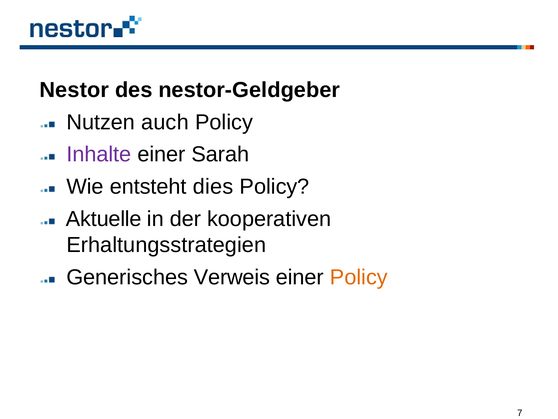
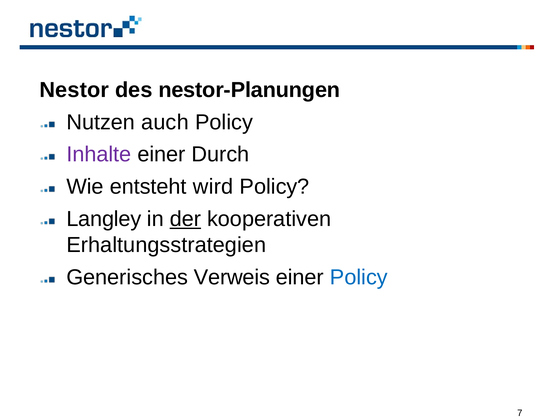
nestor-Geldgeber: nestor-Geldgeber -> nestor-Planungen
Sarah: Sarah -> Durch
dies: dies -> wird
Aktuelle: Aktuelle -> Langley
der underline: none -> present
Policy at (359, 277) colour: orange -> blue
